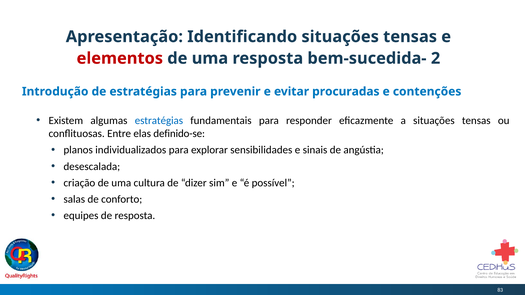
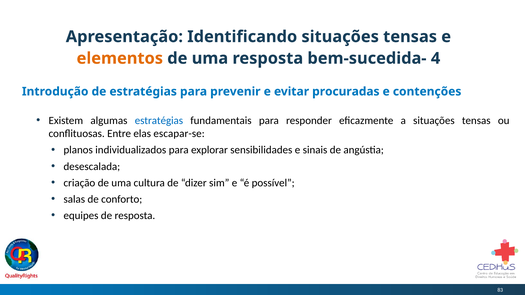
elementos colour: red -> orange
2: 2 -> 4
definido-se: definido-se -> escapar-se
